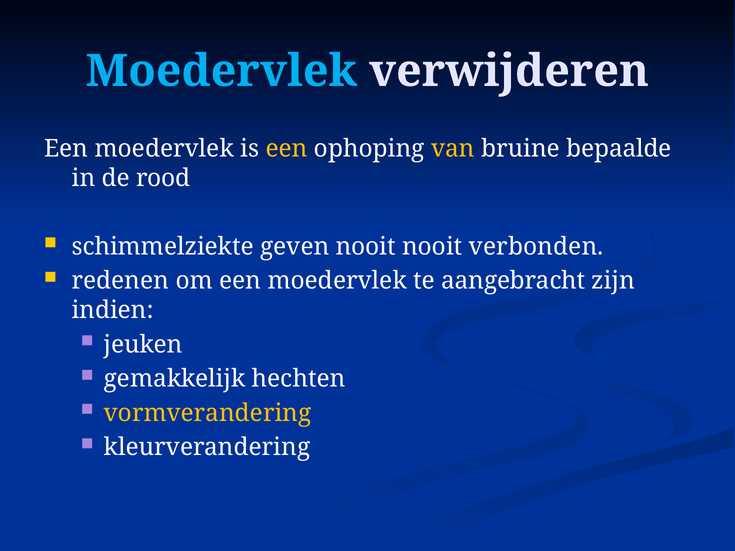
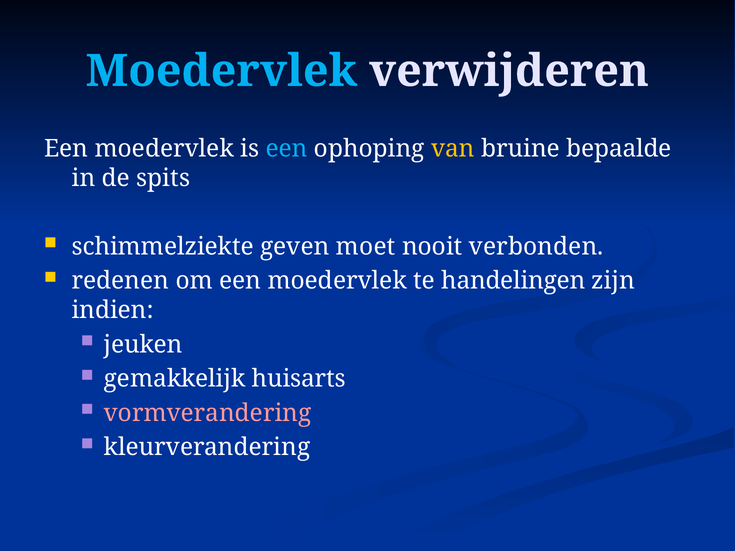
een at (287, 149) colour: yellow -> light blue
rood: rood -> spits
geven nooit: nooit -> moet
aangebracht: aangebracht -> handelingen
hechten: hechten -> huisarts
vormverandering colour: yellow -> pink
